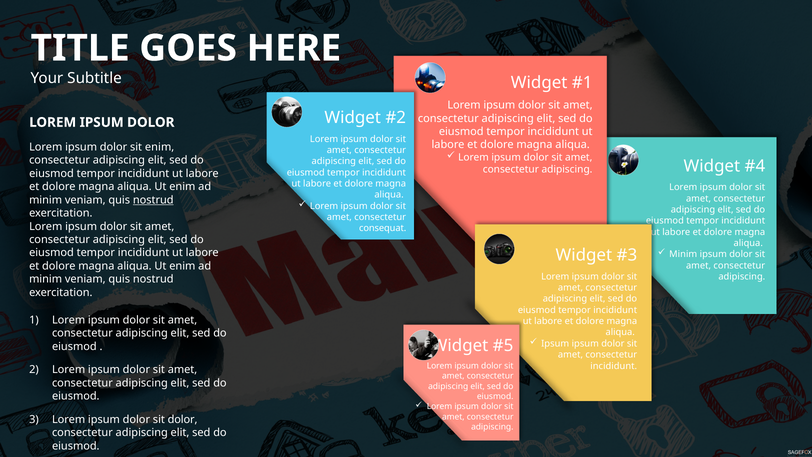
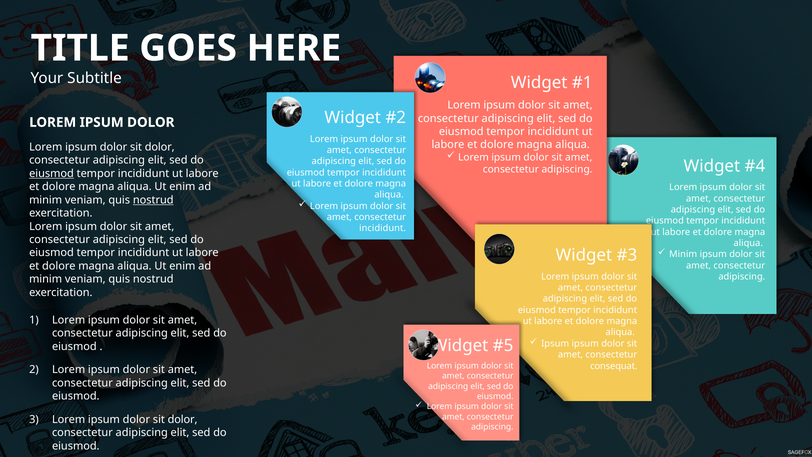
enim at (160, 147): enim -> dolor
eiusmod at (52, 173) underline: none -> present
consequat at (383, 228): consequat -> incididunt
incididunt at (614, 366): incididunt -> consequat
